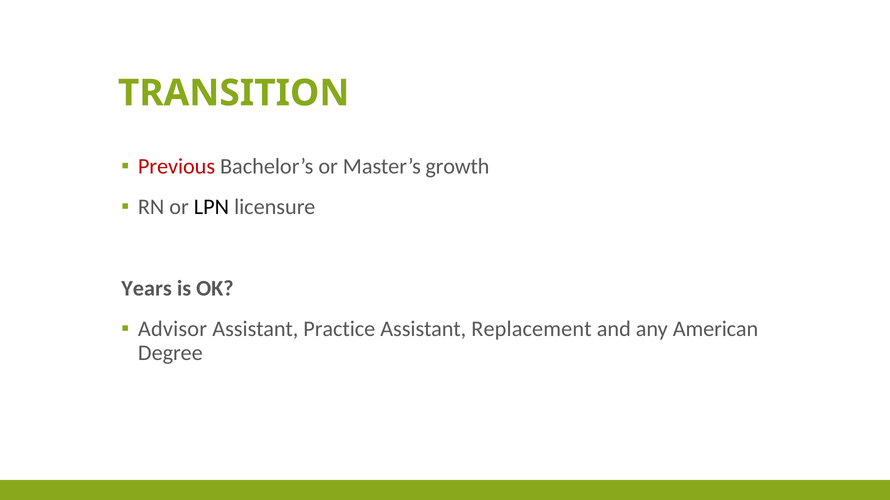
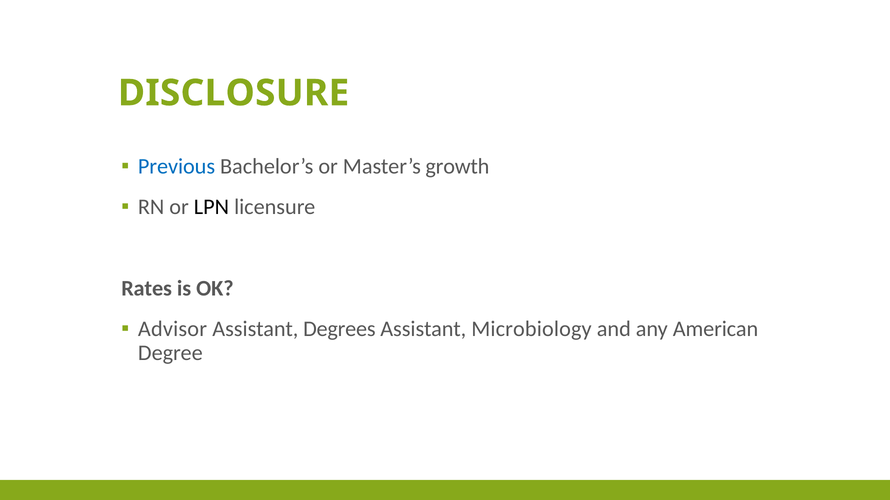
TRANSITION: TRANSITION -> DISCLOSURE
Previous colour: red -> blue
Years: Years -> Rates
Practice: Practice -> Degrees
Replacement: Replacement -> Microbiology
